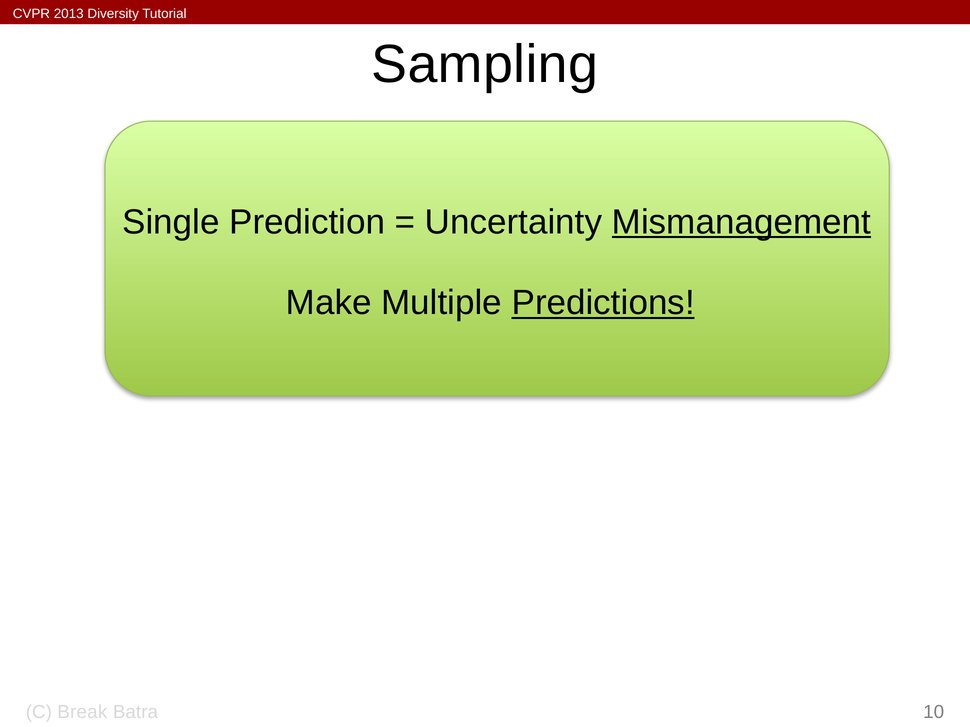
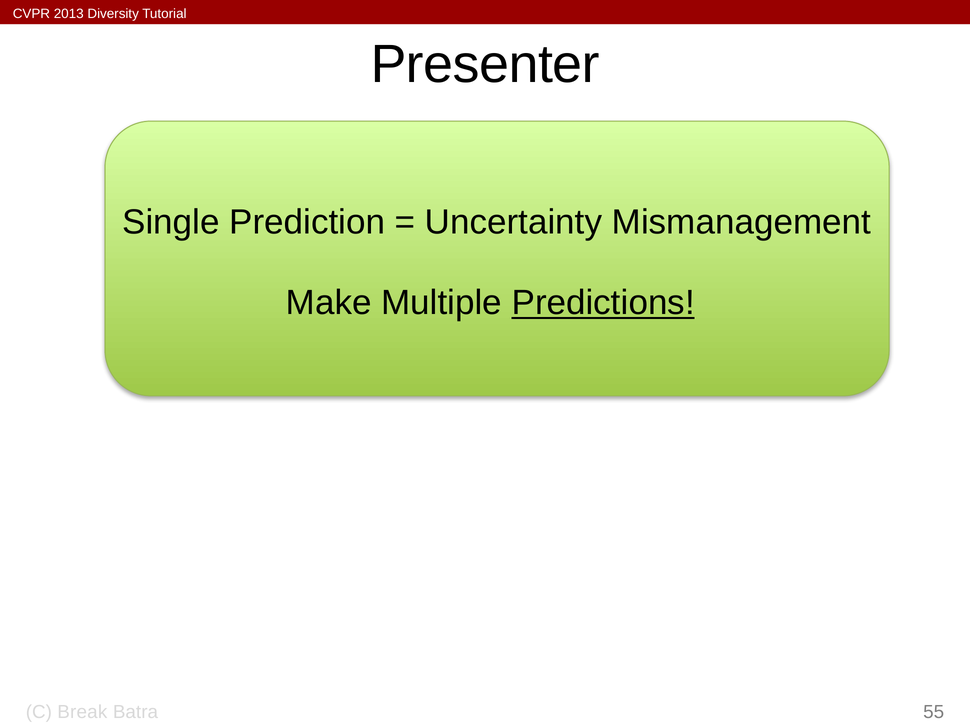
Sampling: Sampling -> Presenter
Mismanagement underline: present -> none
10: 10 -> 55
